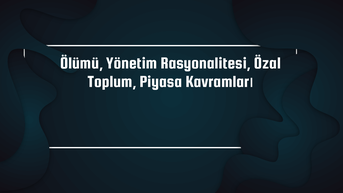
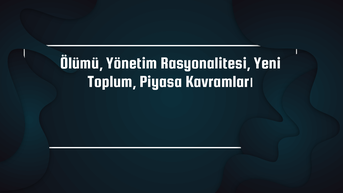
Özal: Özal -> Yeni
